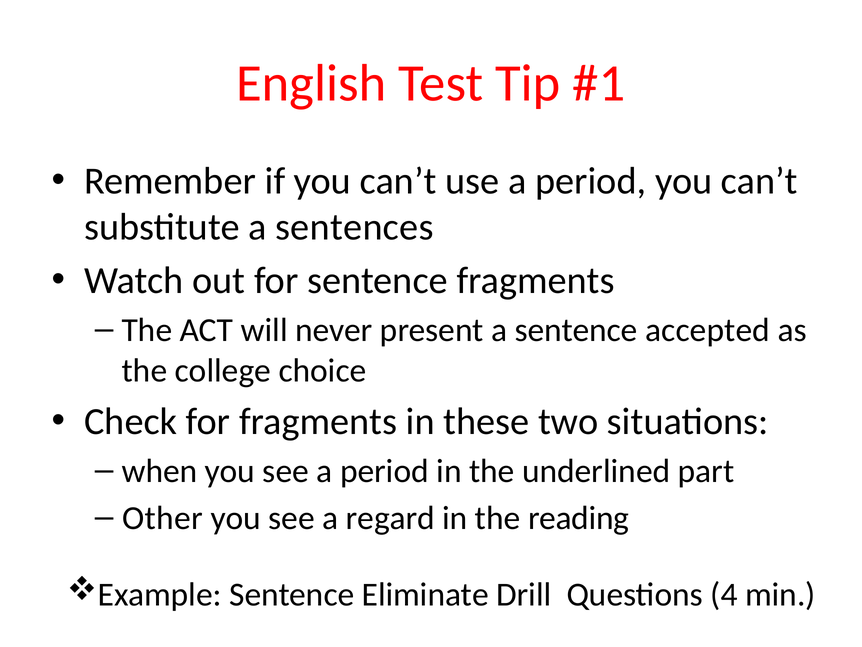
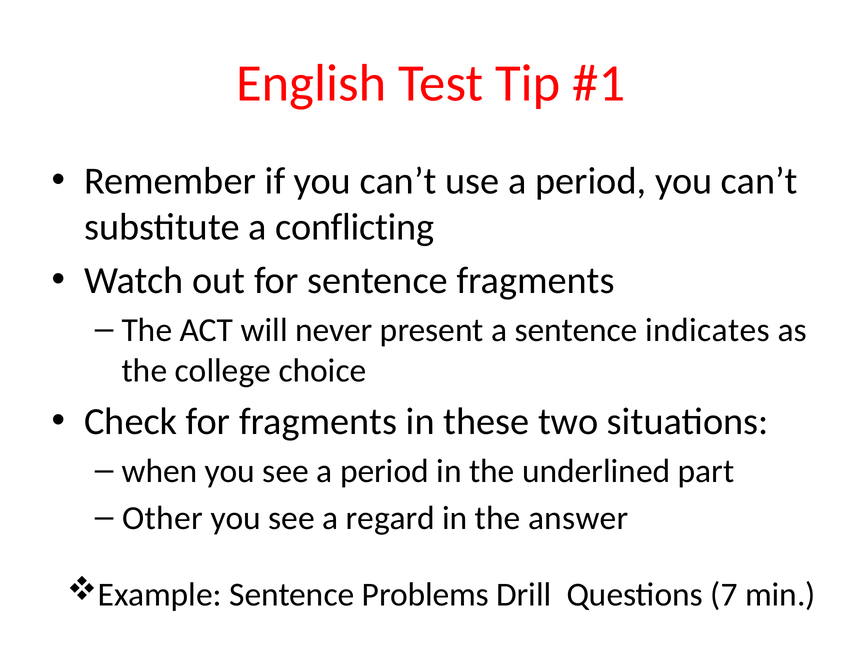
sentences: sentences -> conflicting
accepted: accepted -> indicates
reading: reading -> answer
Eliminate: Eliminate -> Problems
4: 4 -> 7
